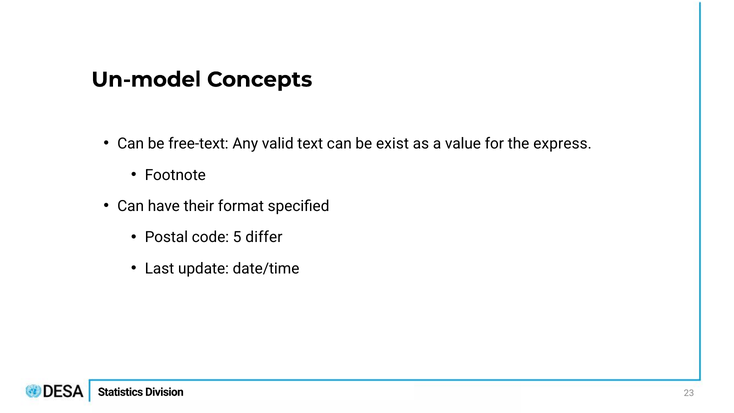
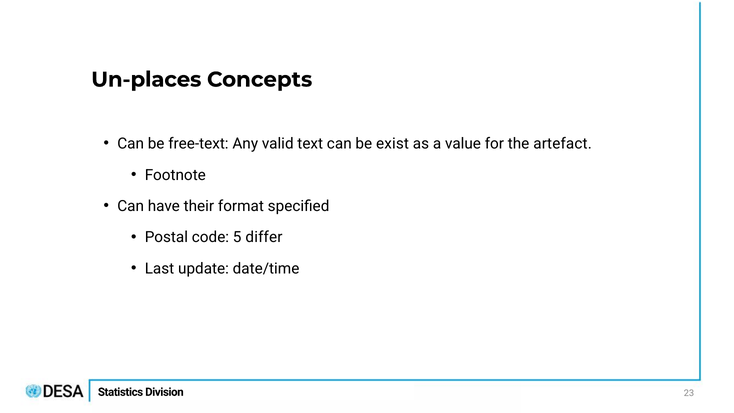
Un-model: Un-model -> Un-places
express: express -> artefact
